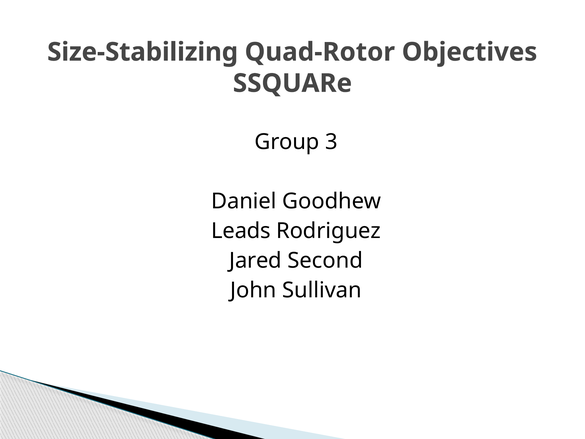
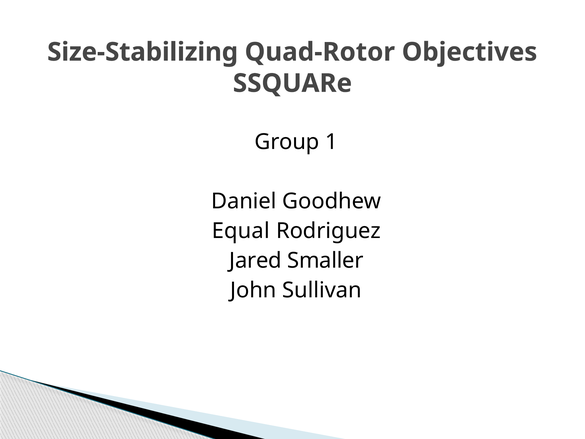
3: 3 -> 1
Leads: Leads -> Equal
Second: Second -> Smaller
